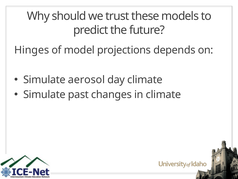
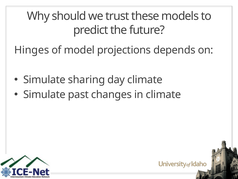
aerosol: aerosol -> sharing
